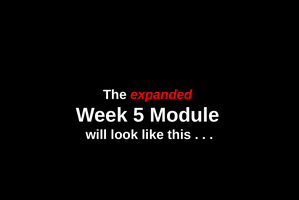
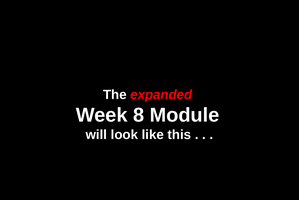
5: 5 -> 8
